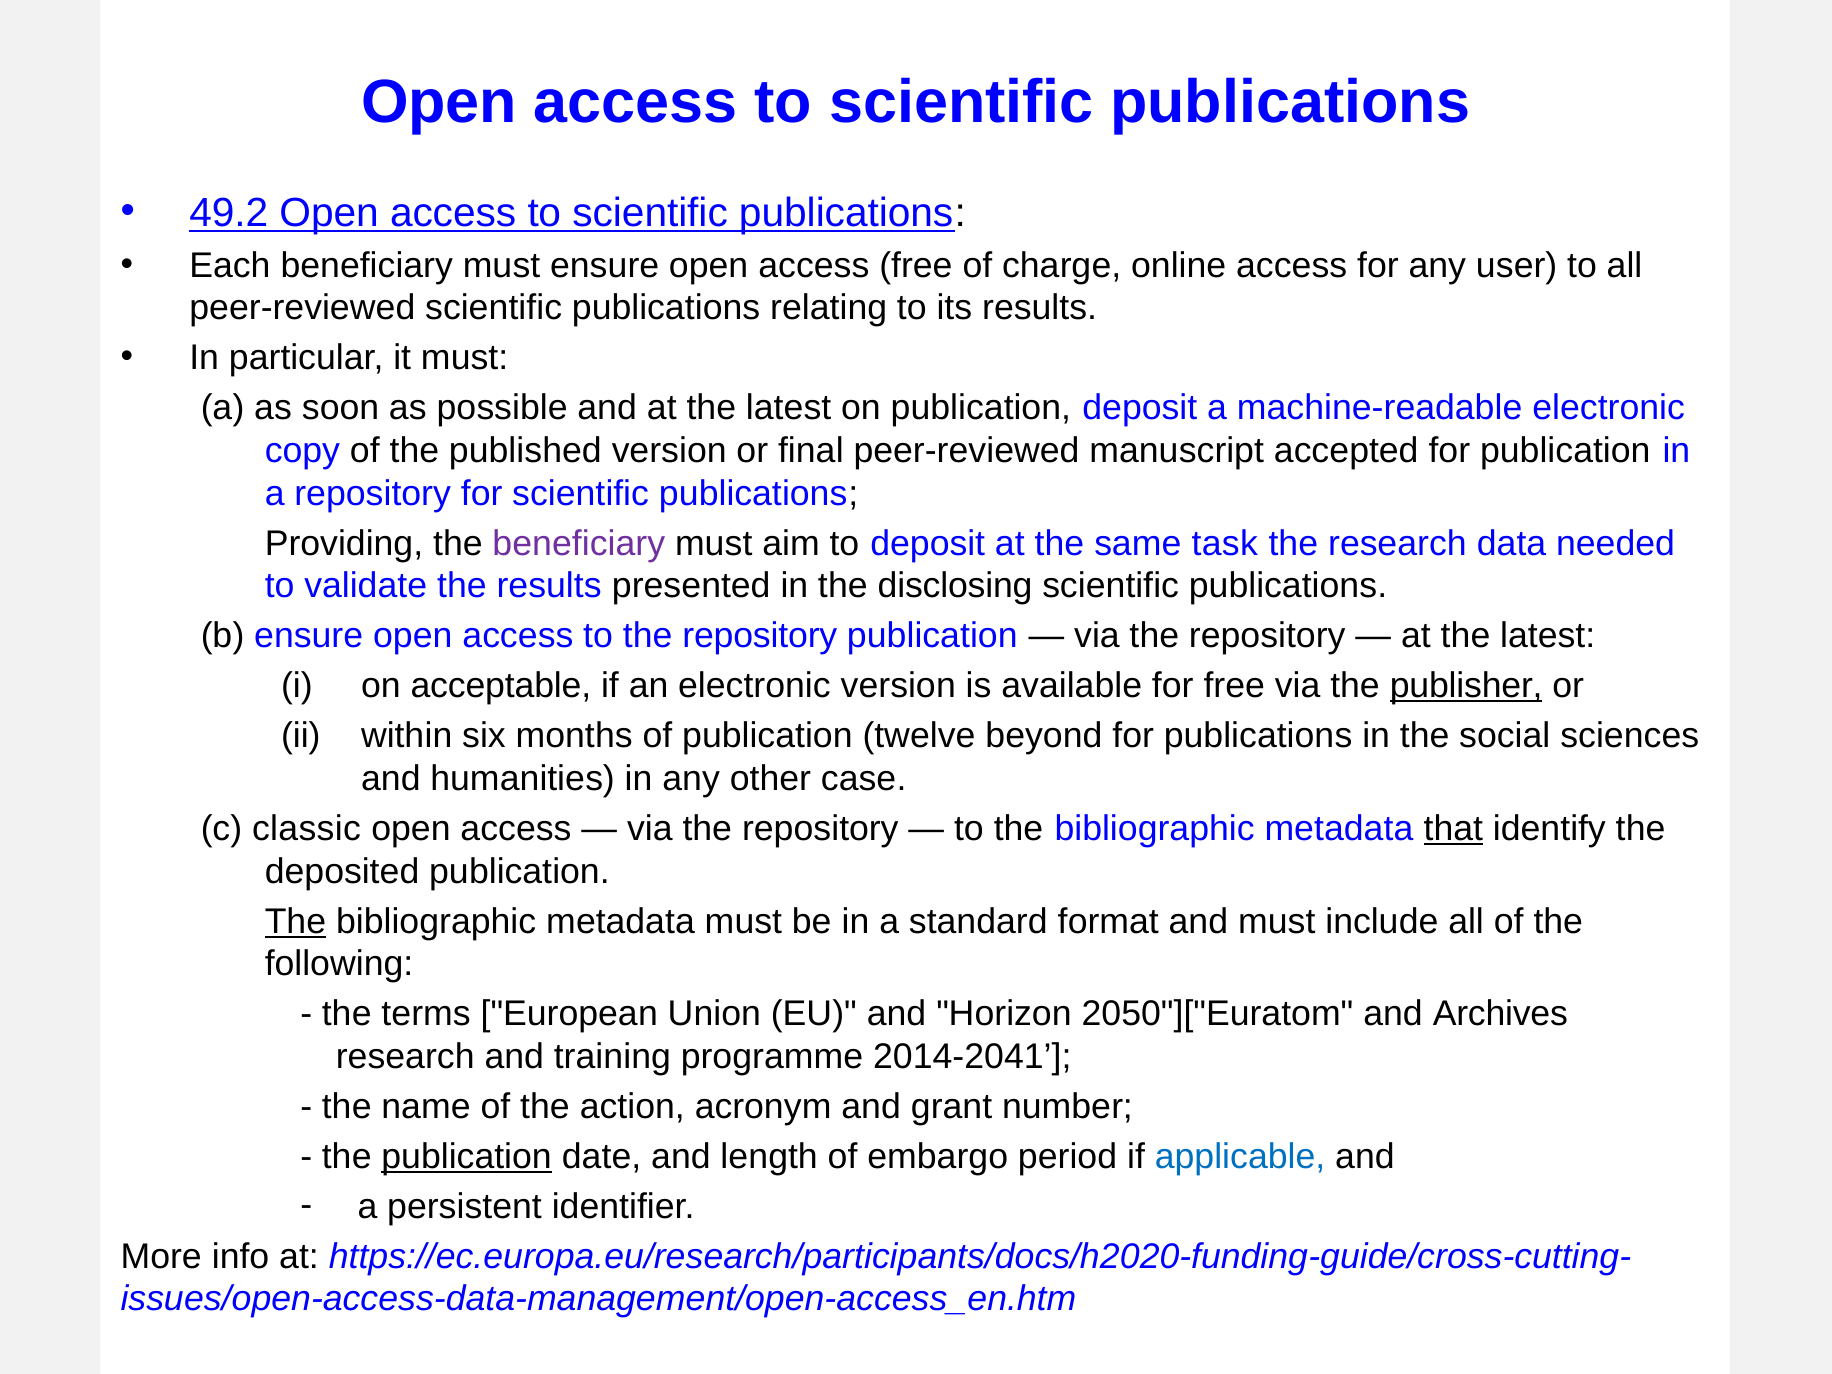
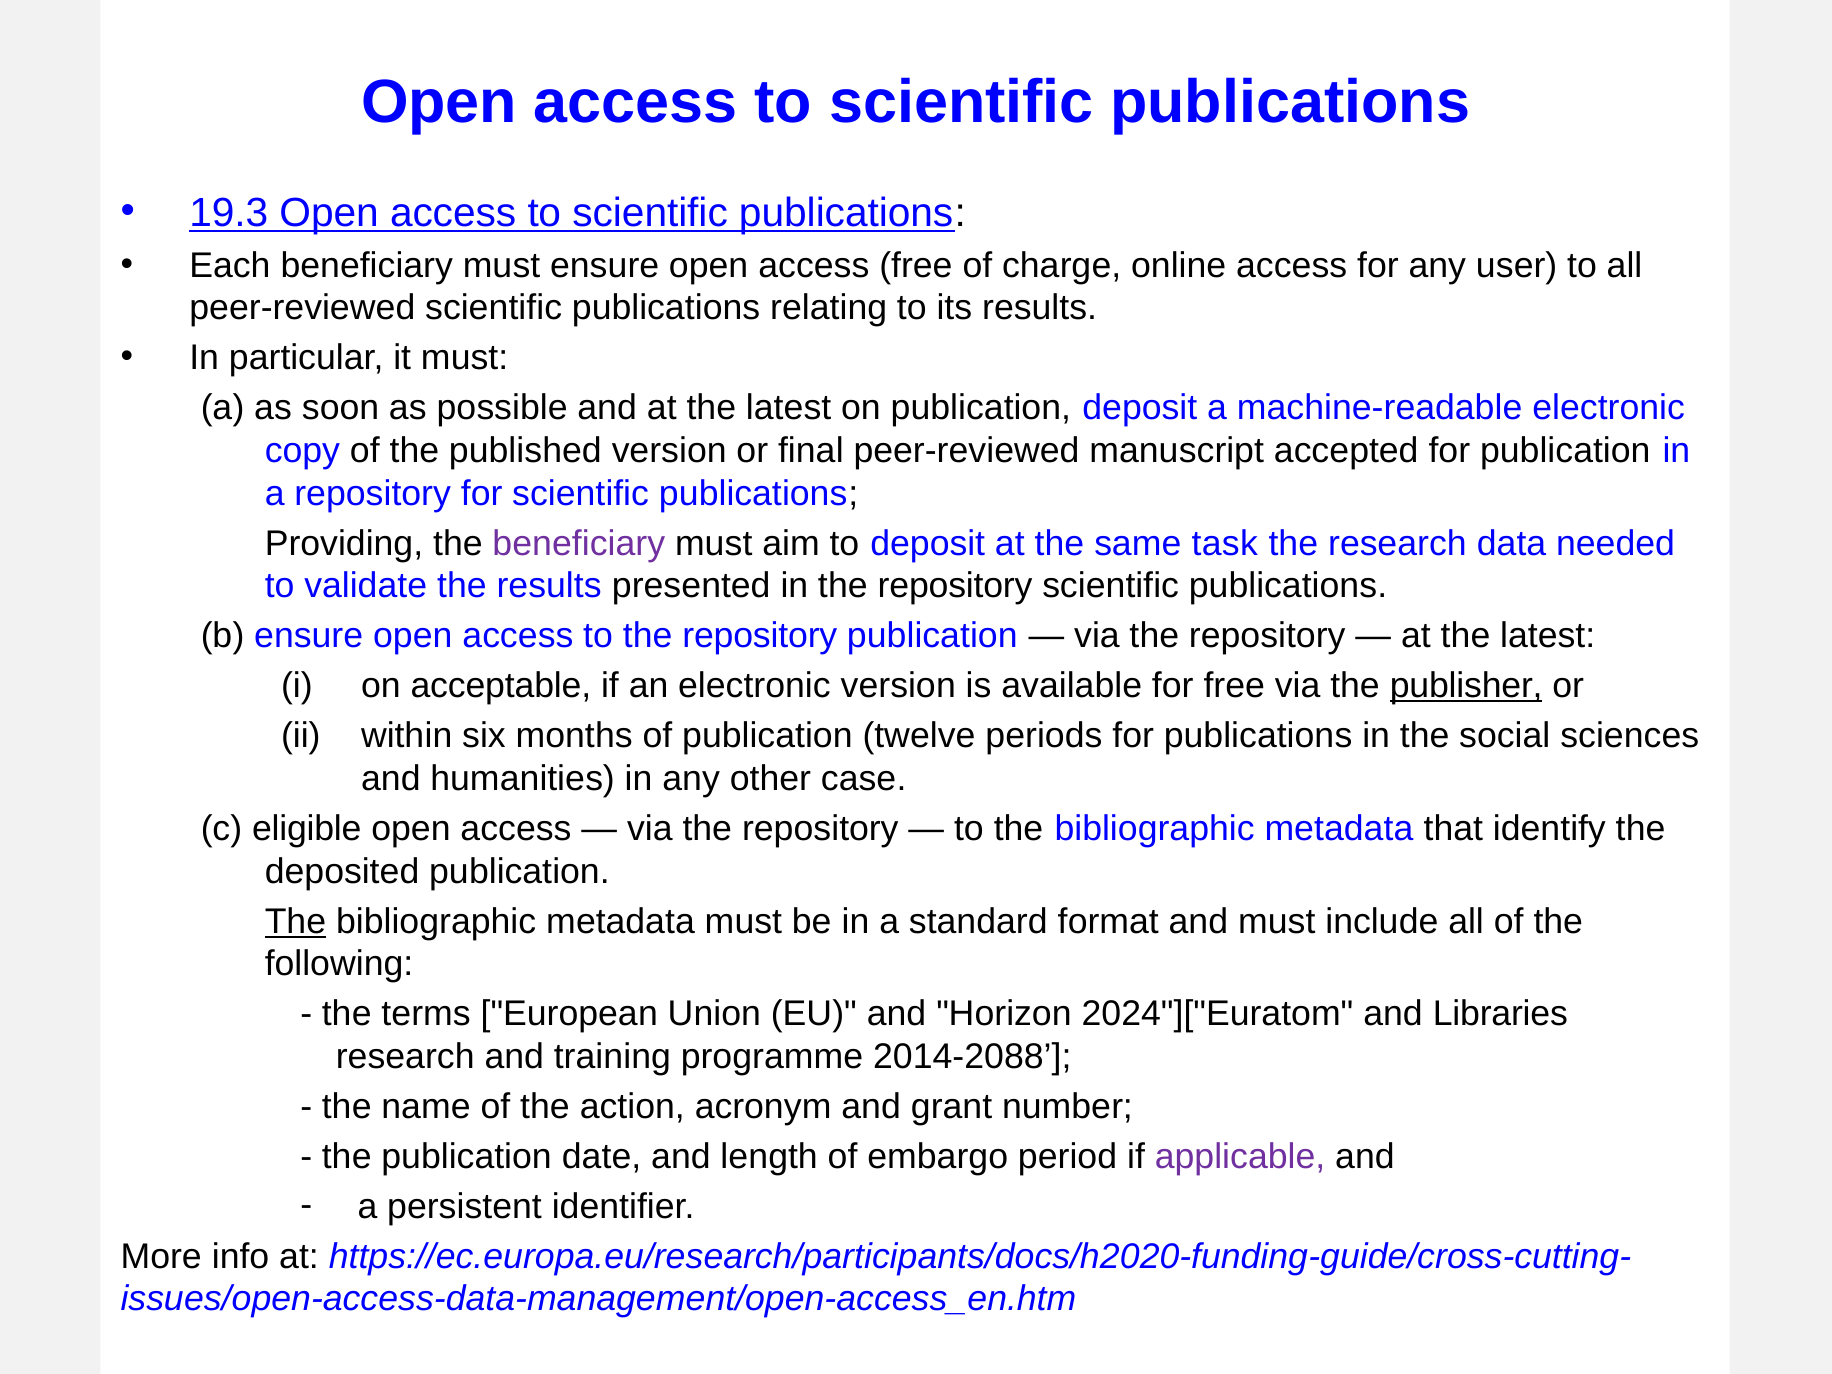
49.2: 49.2 -> 19.3
in the disclosing: disclosing -> repository
beyond: beyond -> periods
classic: classic -> eligible
that underline: present -> none
2050"]["Euratom: 2050"]["Euratom -> 2024"]["Euratom
Archives: Archives -> Libraries
2014-2041: 2014-2041 -> 2014-2088
publication at (467, 1157) underline: present -> none
applicable colour: blue -> purple
